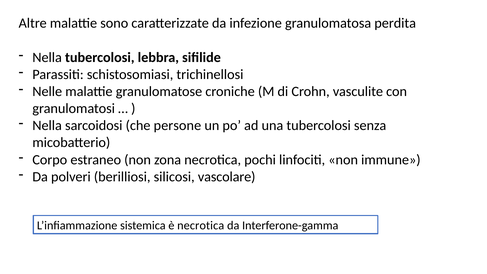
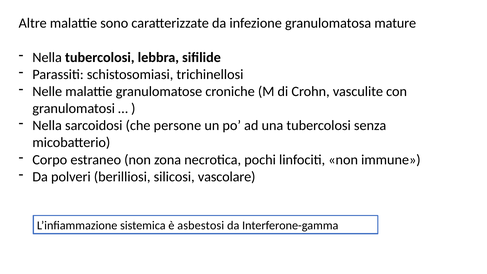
perdita: perdita -> mature
è necrotica: necrotica -> asbestosi
